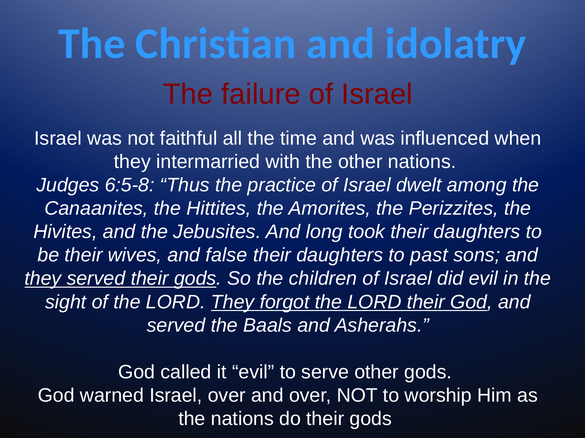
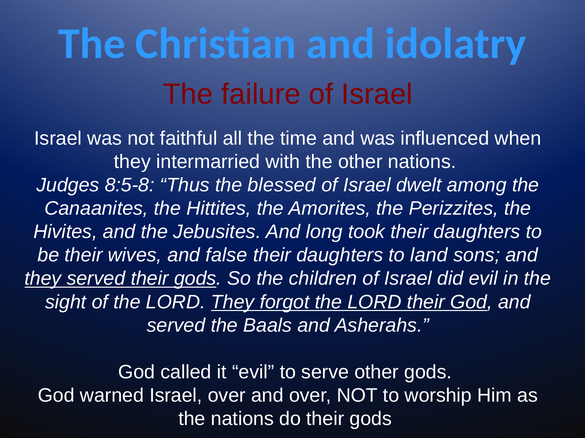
6:5-8: 6:5-8 -> 8:5-8
practice: practice -> blessed
past: past -> land
